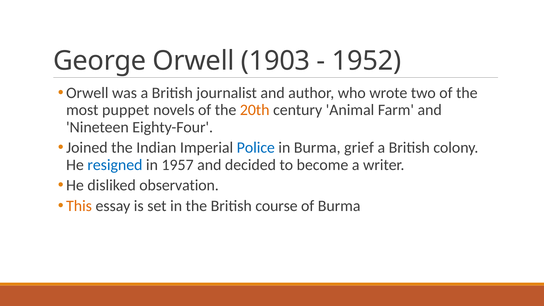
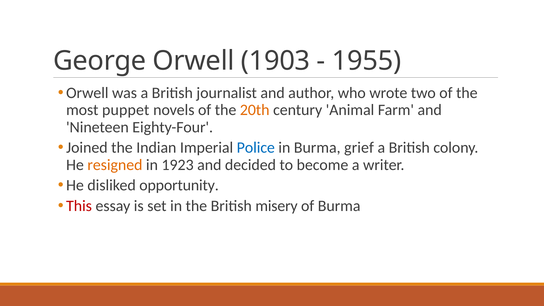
1952: 1952 -> 1955
resigned colour: blue -> orange
1957: 1957 -> 1923
observation: observation -> opportunity
This colour: orange -> red
course: course -> misery
